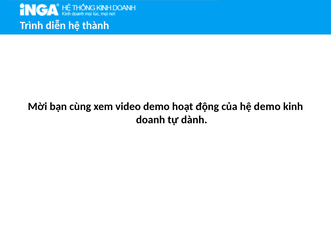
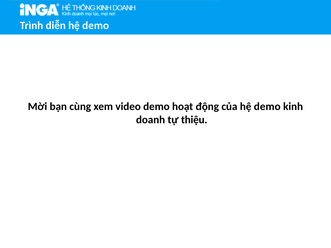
diễn hệ thành: thành -> demo
dành: dành -> thiệu
